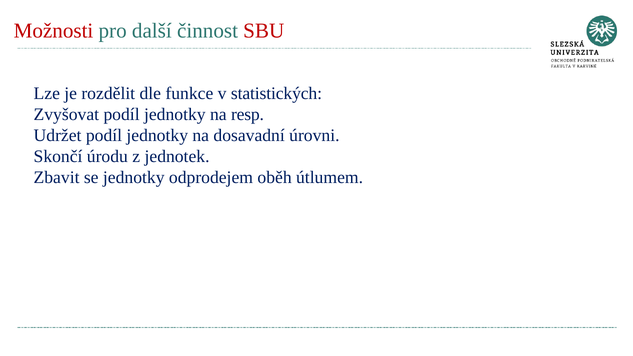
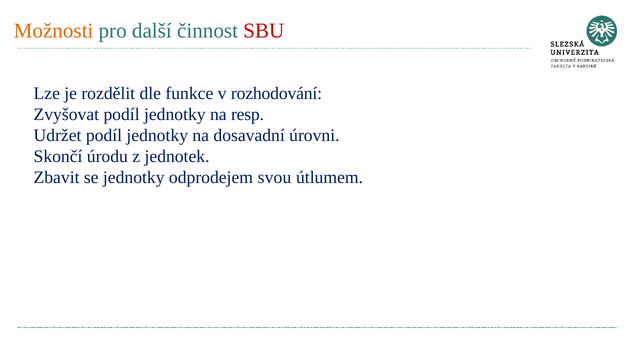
Možnosti colour: red -> orange
statistických: statistických -> rozhodování
oběh: oběh -> svou
